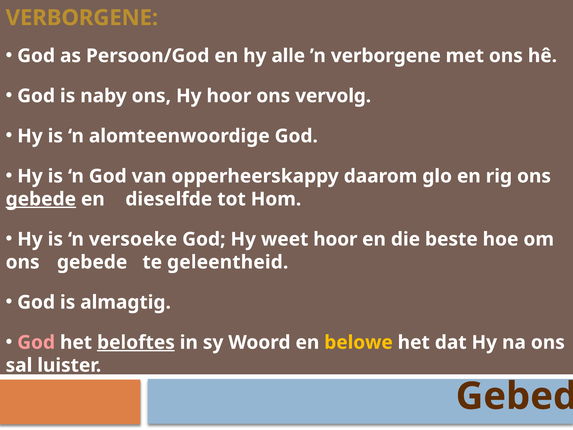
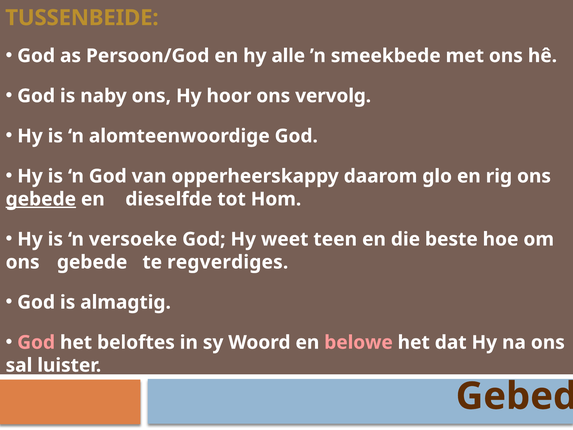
VERBORGENE at (82, 18): VERBORGENE -> TUSSENBEIDE
’n verborgene: verborgene -> smeekbede
weet hoor: hoor -> teen
geleentheid: geleentheid -> regverdiges
beloftes underline: present -> none
belowe colour: yellow -> pink
